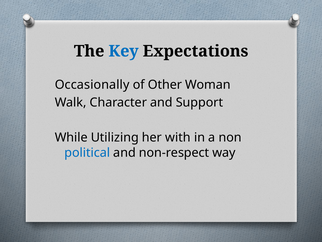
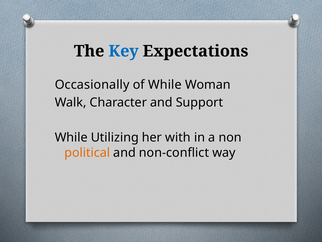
of Other: Other -> While
political colour: blue -> orange
non-respect: non-respect -> non-conflict
